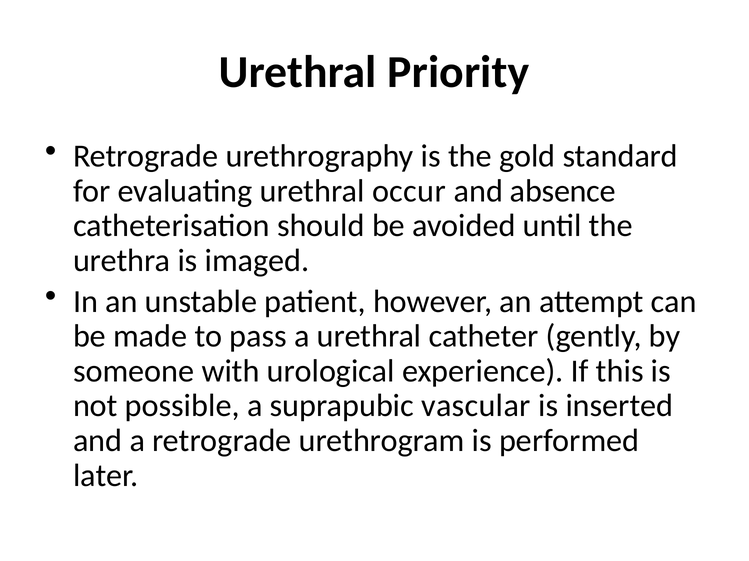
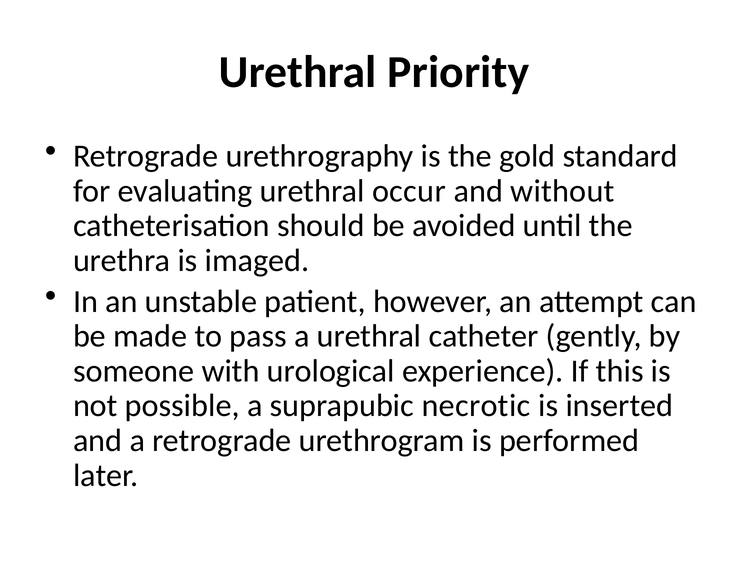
absence: absence -> without
vascular: vascular -> necrotic
